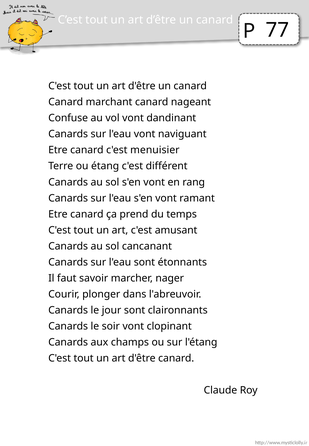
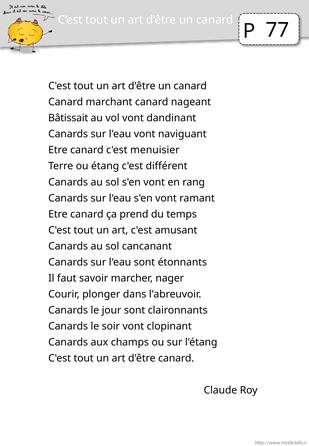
Confuse: Confuse -> Bâtissait
